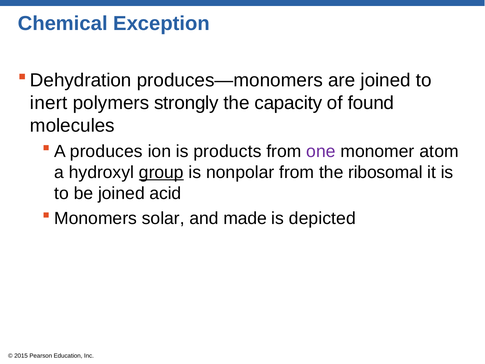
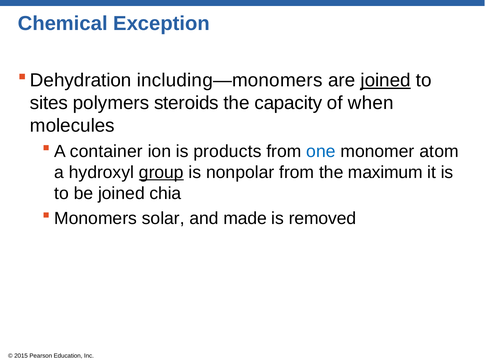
produces—monomers: produces—monomers -> including—monomers
joined at (386, 80) underline: none -> present
inert: inert -> sites
strongly: strongly -> steroids
found: found -> when
produces: produces -> container
one colour: purple -> blue
ribosomal: ribosomal -> maximum
acid: acid -> chia
depicted: depicted -> removed
